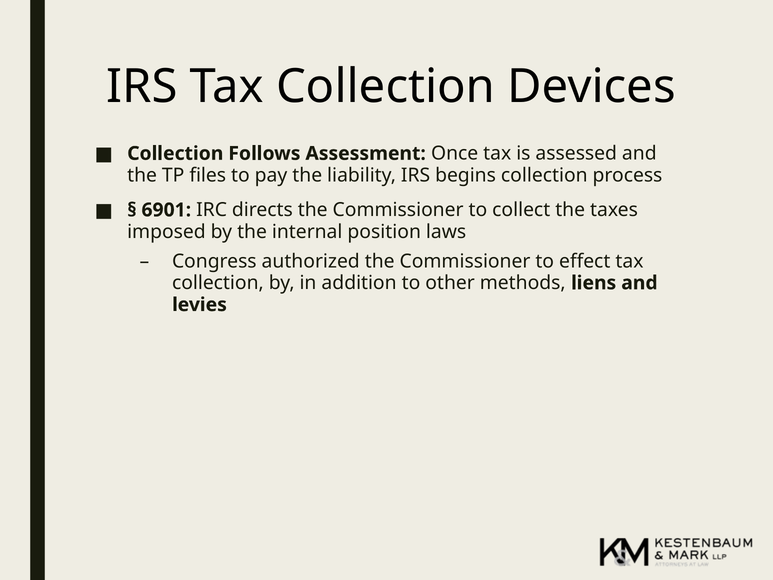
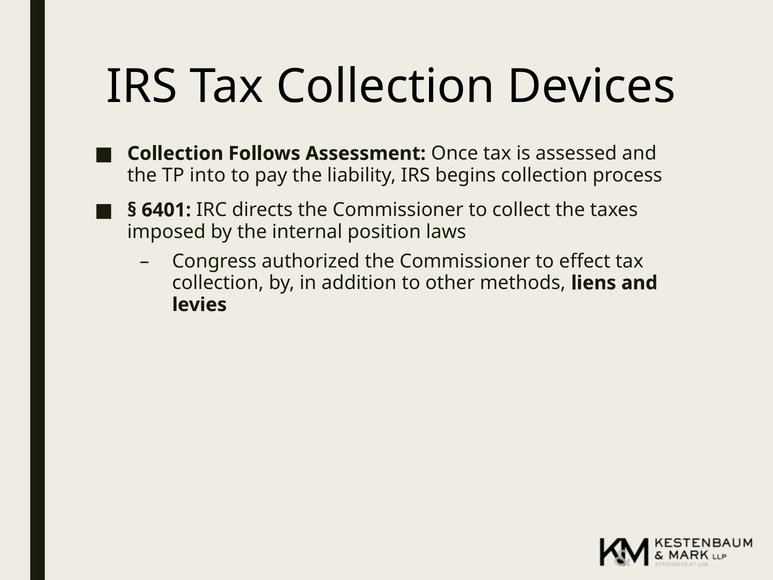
files: files -> into
6901: 6901 -> 6401
